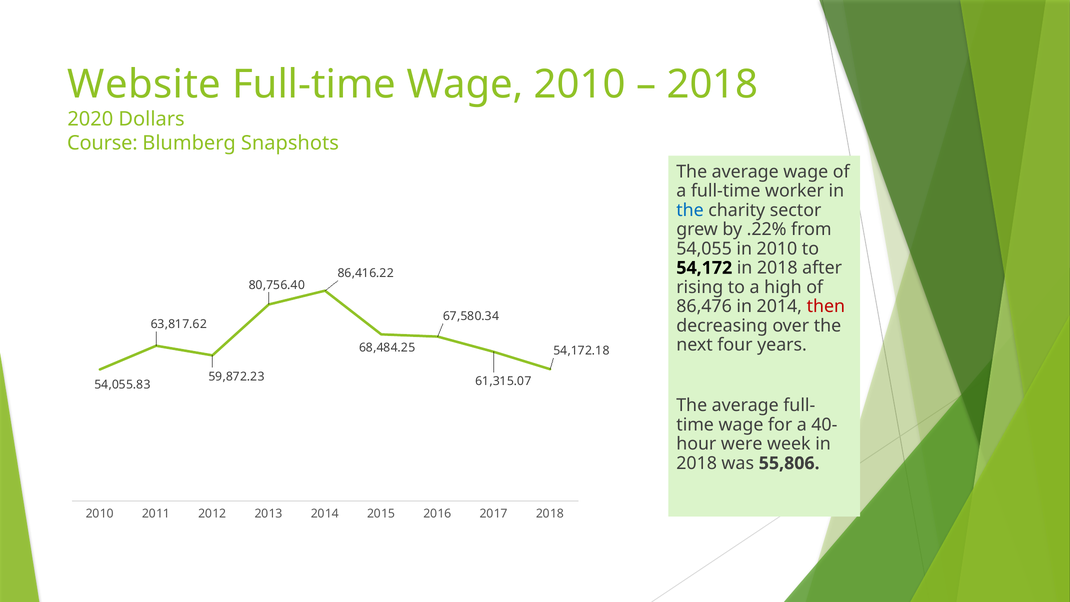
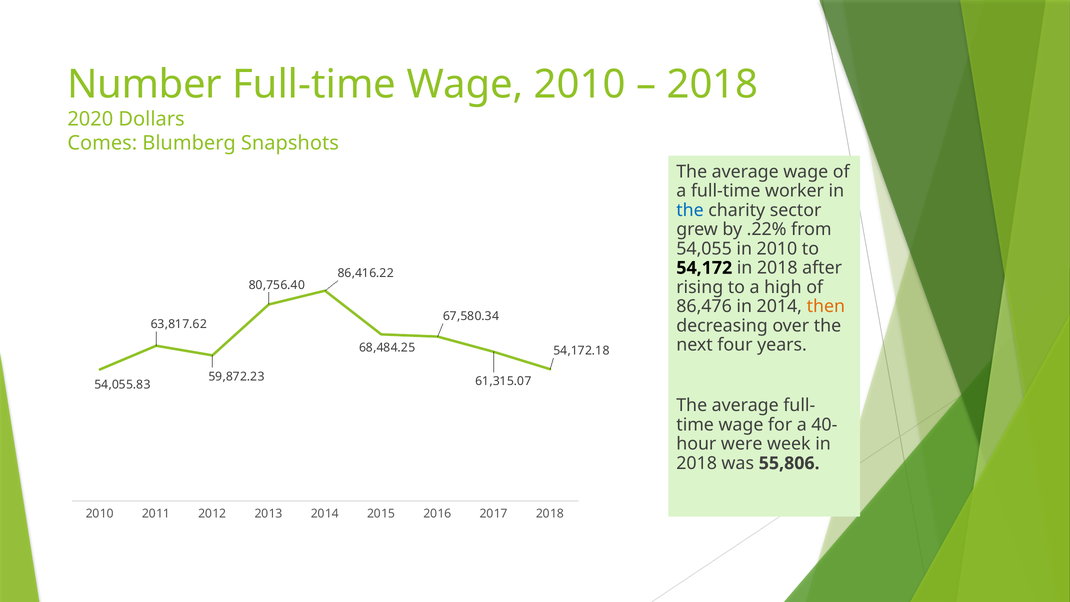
Website: Website -> Number
Course: Course -> Comes
then colour: red -> orange
